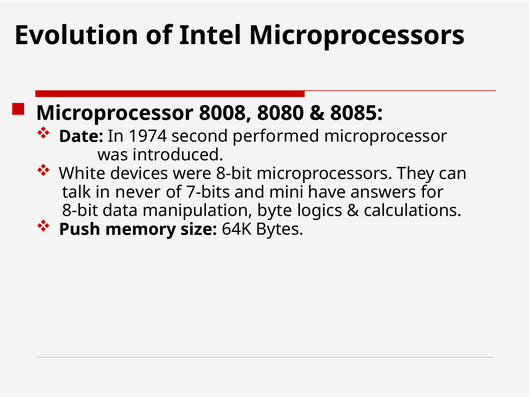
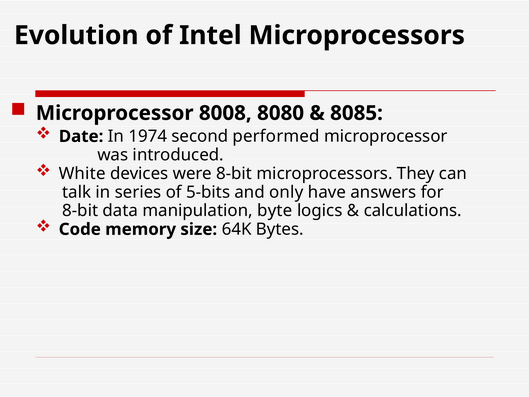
never: never -> series
7-bits: 7-bits -> 5-bits
mini: mini -> only
Push: Push -> Code
